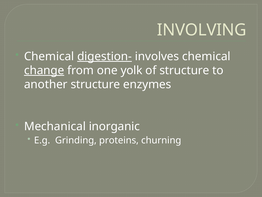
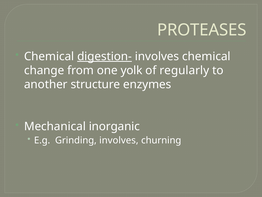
INVOLVING: INVOLVING -> PROTEASES
change underline: present -> none
of structure: structure -> regularly
Grinding proteins: proteins -> involves
